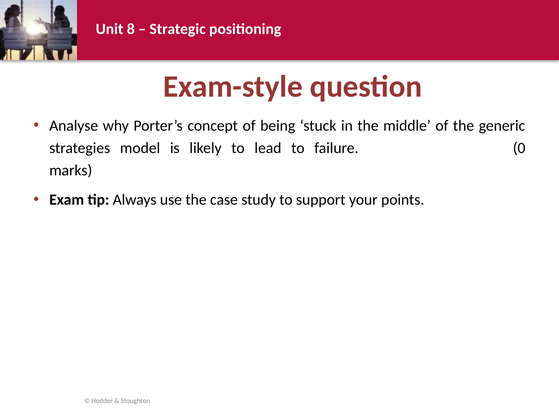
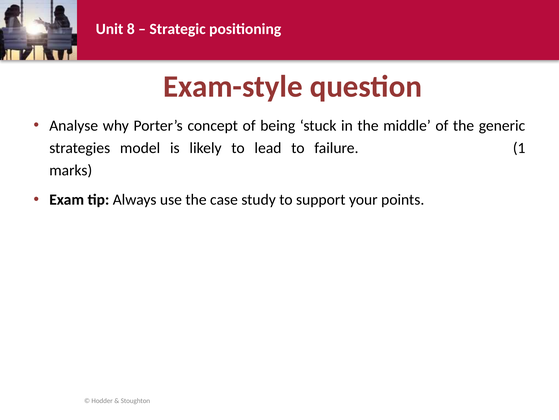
0: 0 -> 1
